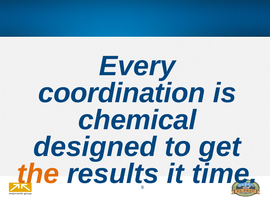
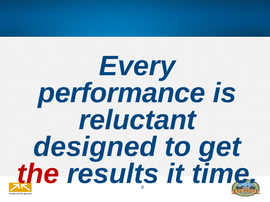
coordination: coordination -> performance
chemical: chemical -> reluctant
the colour: orange -> red
